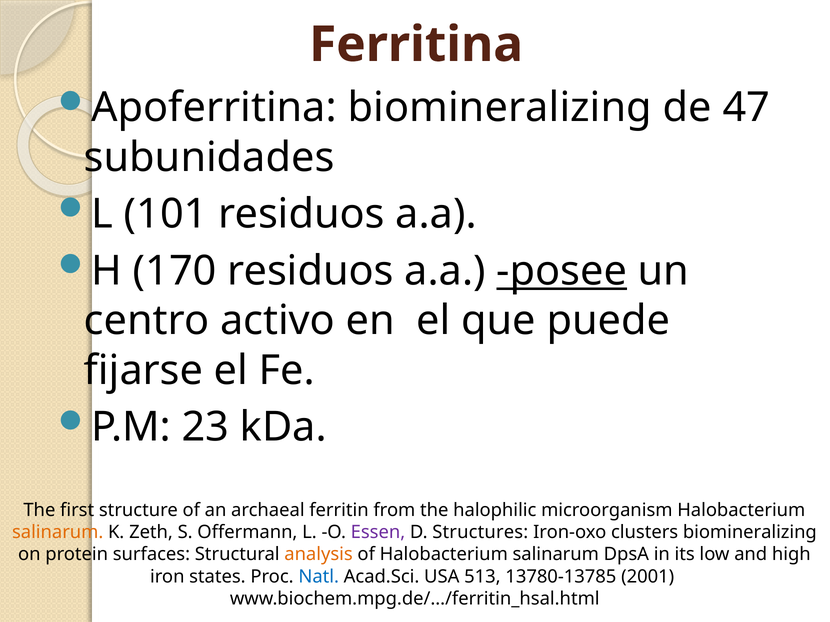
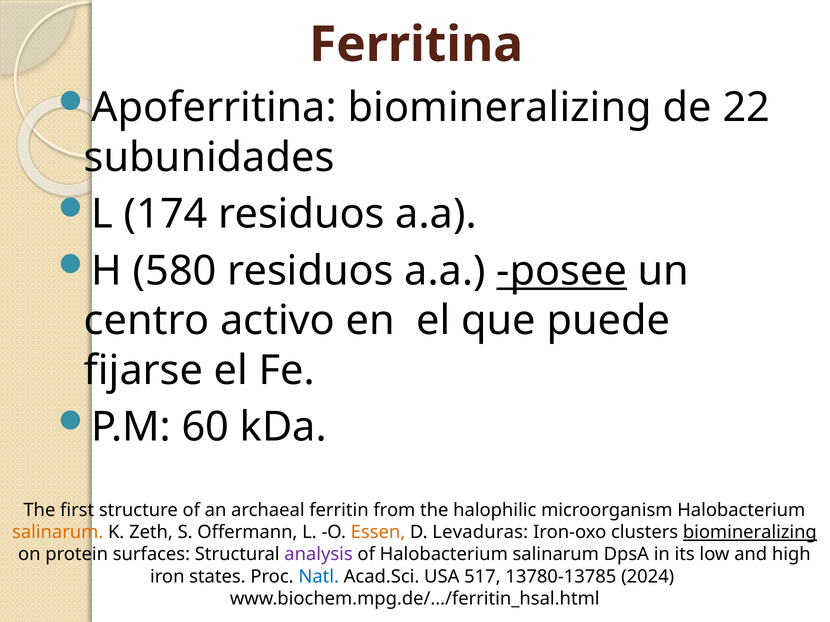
47: 47 -> 22
101: 101 -> 174
170: 170 -> 580
23: 23 -> 60
Essen colour: purple -> orange
Structures: Structures -> Levaduras
biomineralizing at (750, 533) underline: none -> present
analysis colour: orange -> purple
513: 513 -> 517
2001: 2001 -> 2024
